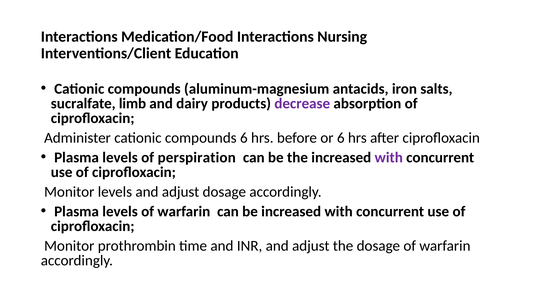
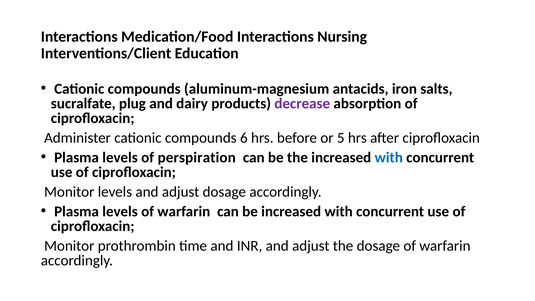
limb: limb -> plug
or 6: 6 -> 5
with at (389, 157) colour: purple -> blue
